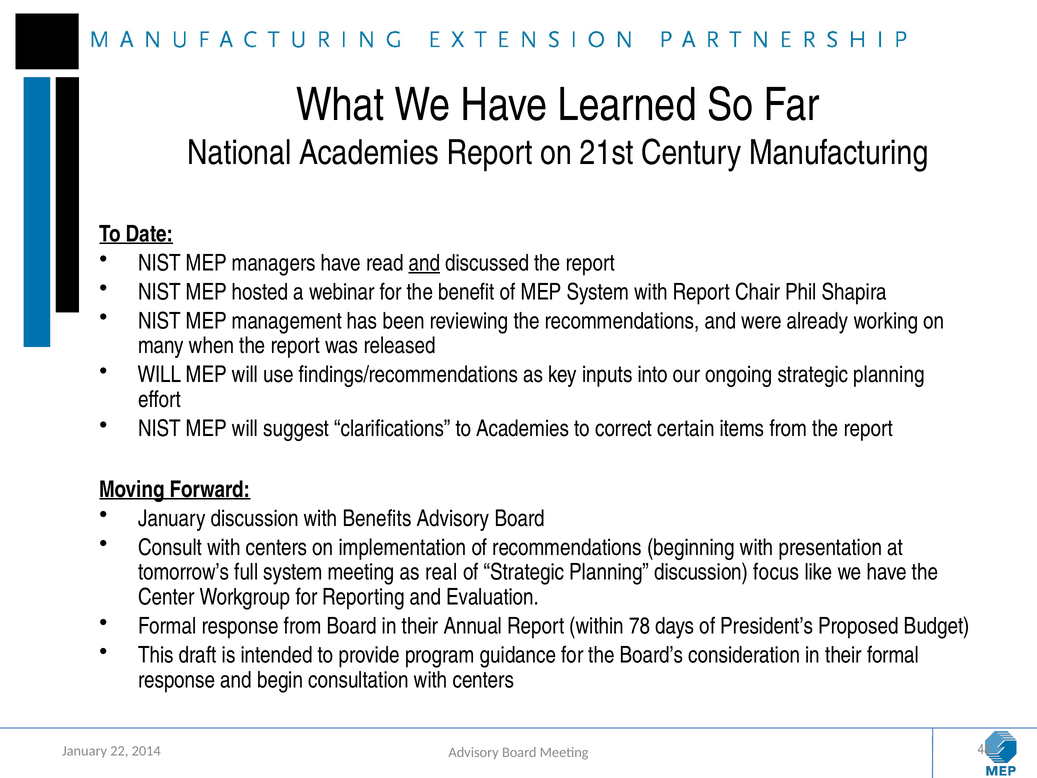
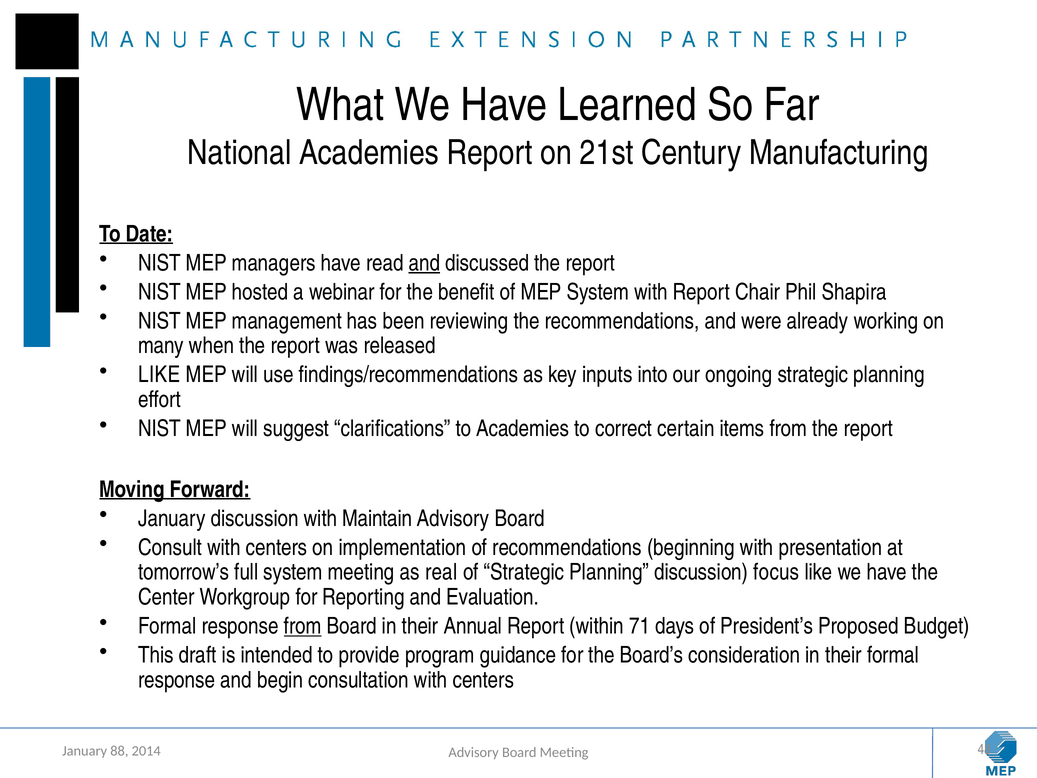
WILL at (160, 375): WILL -> LIKE
Benefits: Benefits -> Maintain
from at (303, 626) underline: none -> present
78: 78 -> 71
22: 22 -> 88
